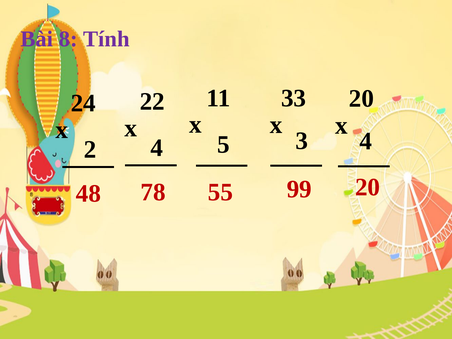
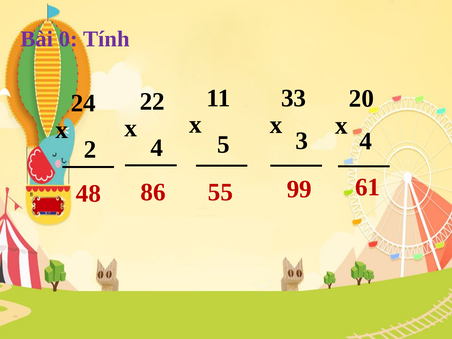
8: 8 -> 0
78: 78 -> 86
99 20: 20 -> 61
